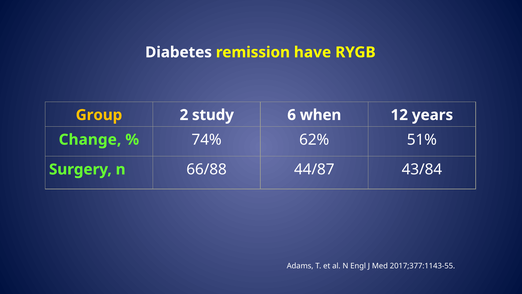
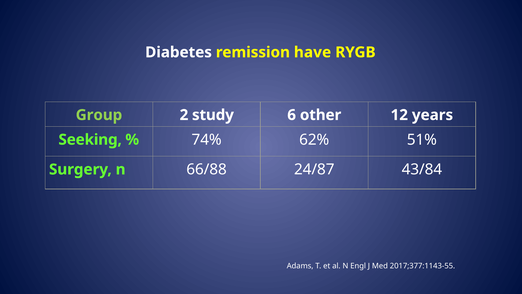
Group colour: yellow -> light green
when: when -> other
Change: Change -> Seeking
44/87: 44/87 -> 24/87
